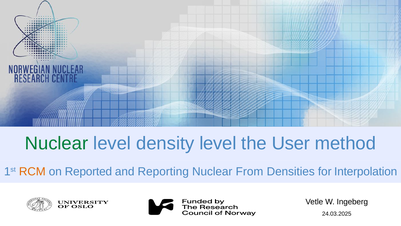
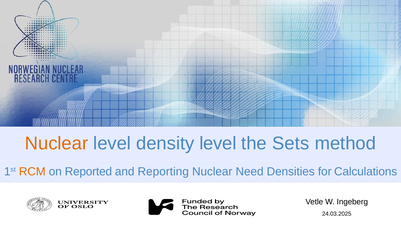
Nuclear at (57, 143) colour: green -> orange
User: User -> Sets
From: From -> Need
Interpolation: Interpolation -> Calculations
